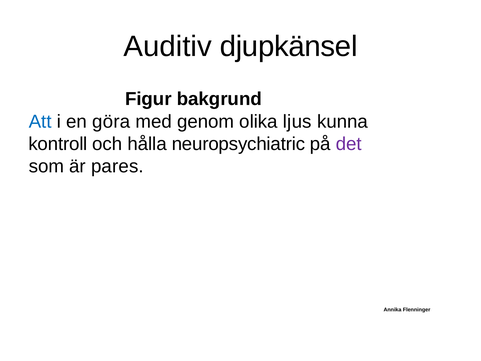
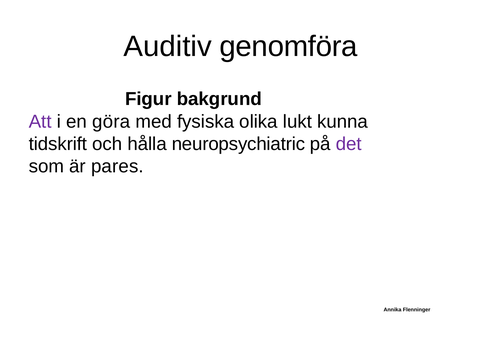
djupkänsel: djupkänsel -> genomföra
Att colour: blue -> purple
genom: genom -> fysiska
ljus: ljus -> lukt
kontroll: kontroll -> tidskrift
